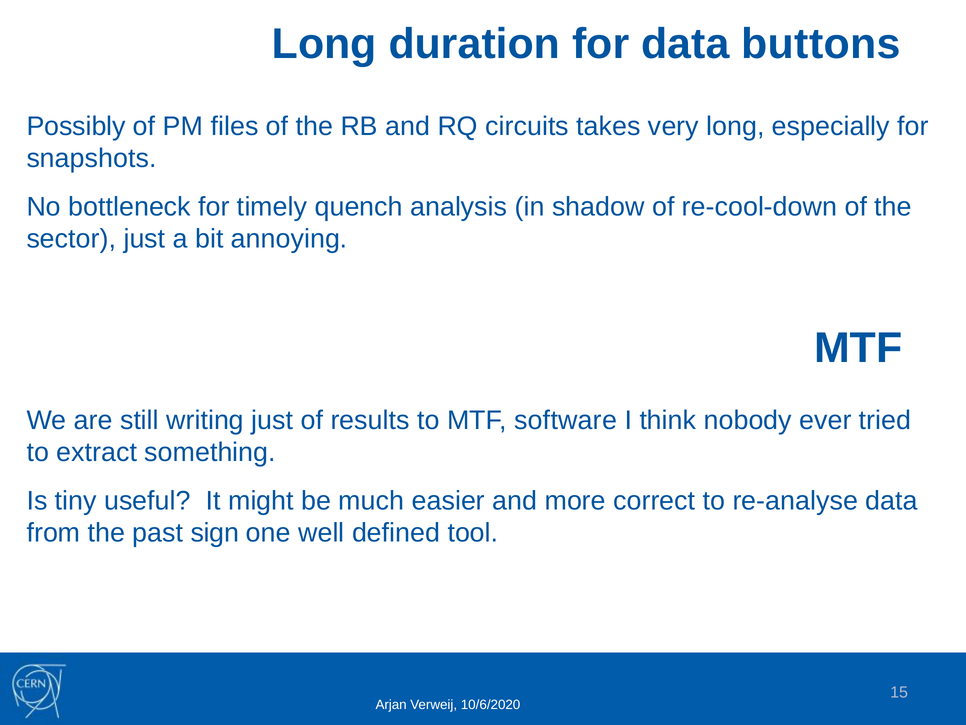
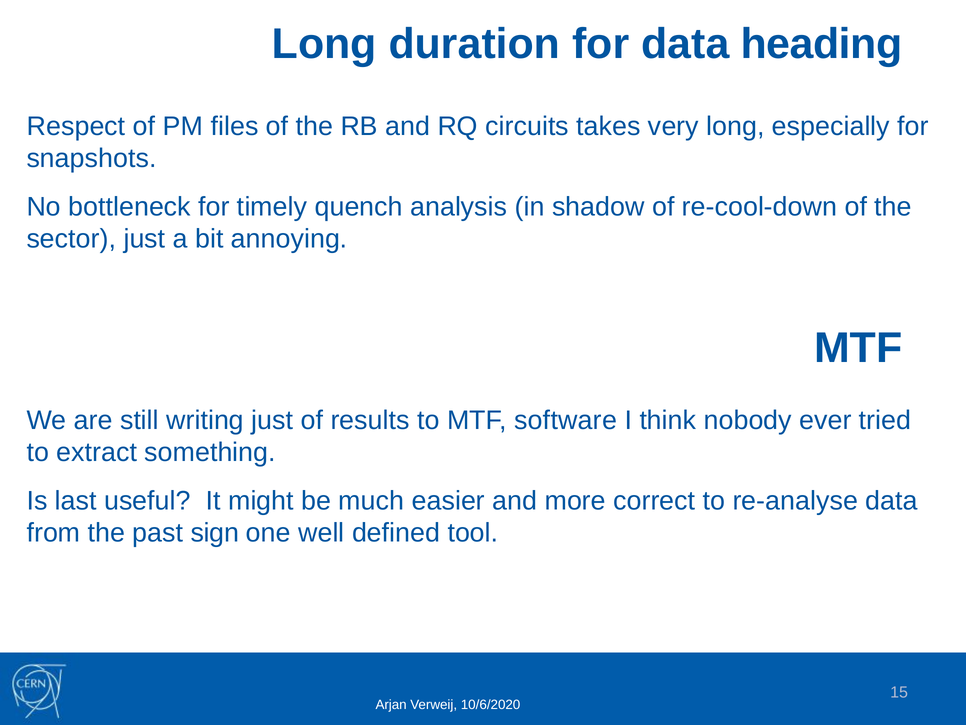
buttons: buttons -> heading
Possibly: Possibly -> Respect
tiny: tiny -> last
